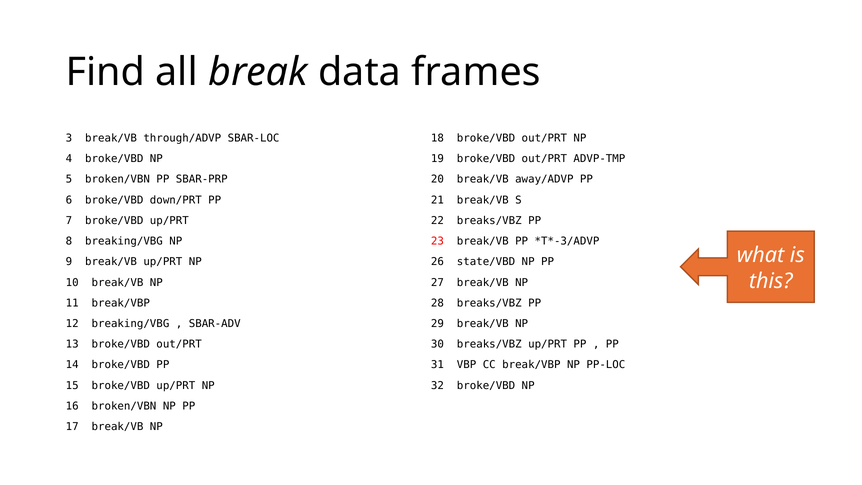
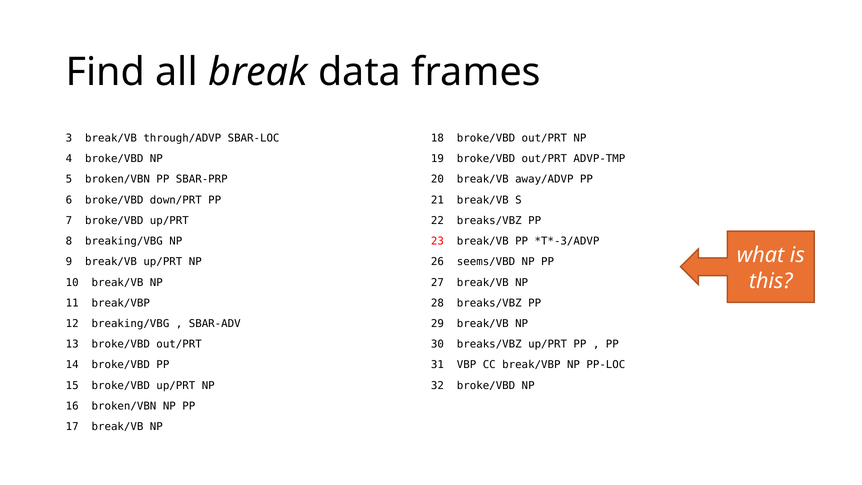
state/VBD: state/VBD -> seems/VBD
